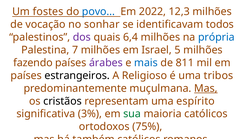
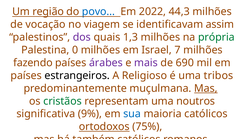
fostes: fostes -> região
12,3: 12,3 -> 44,3
sonhar: sonhar -> viagem
todos: todos -> assim
6,4: 6,4 -> 1,3
própria colour: blue -> green
7: 7 -> 0
5: 5 -> 7
mais colour: blue -> purple
811: 811 -> 690
cristãos colour: black -> green
espírito: espírito -> noutros
3%: 3% -> 9%
sua colour: green -> blue
ortodoxos underline: none -> present
